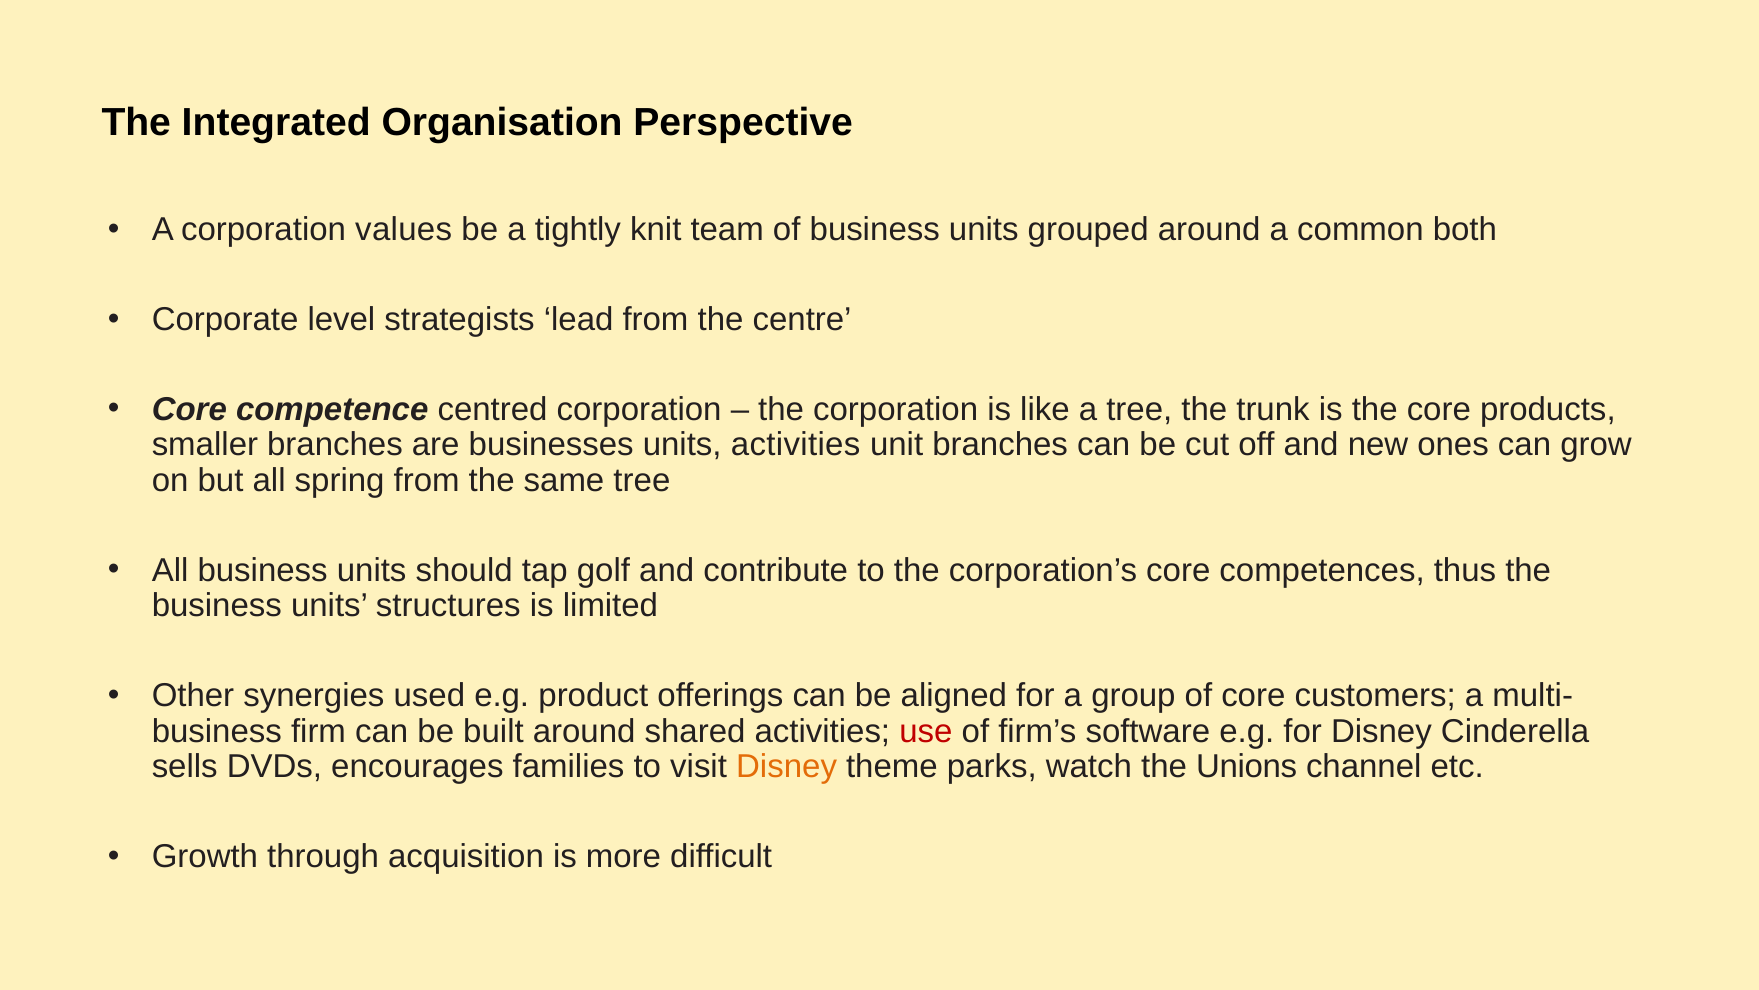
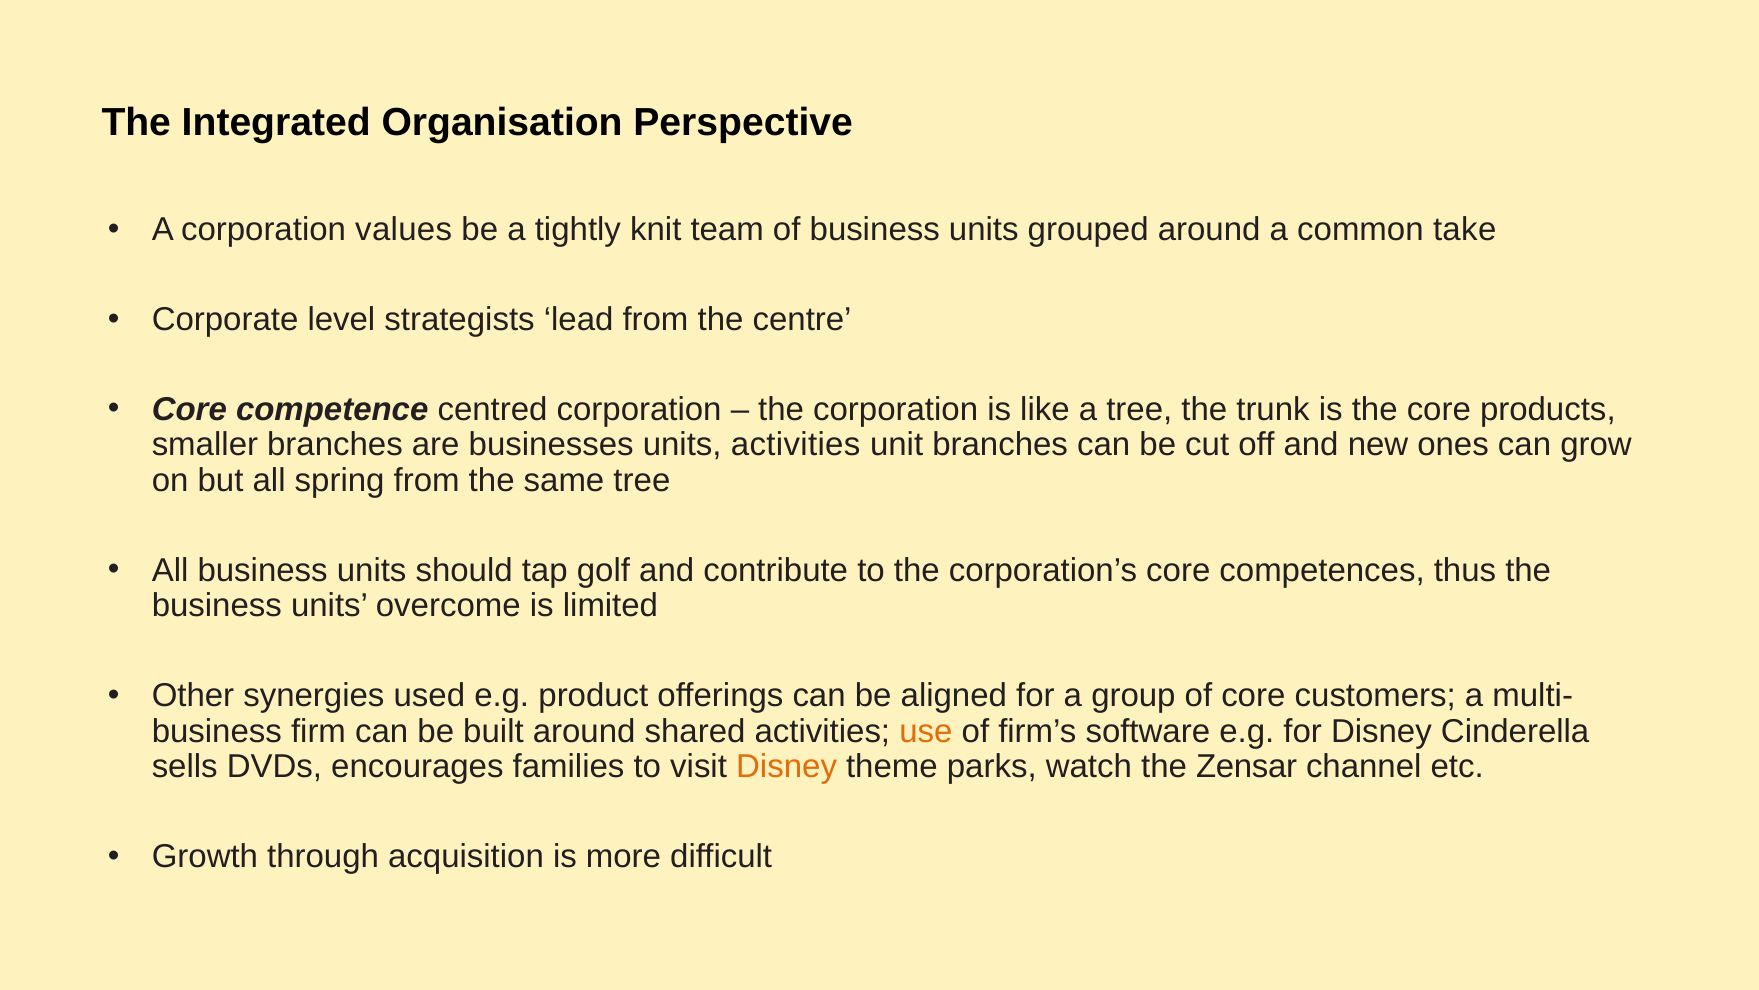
both: both -> take
structures: structures -> overcome
use colour: red -> orange
Unions: Unions -> Zensar
